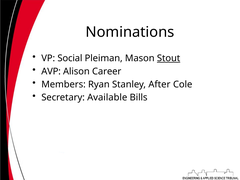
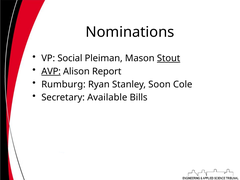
AVP underline: none -> present
Career: Career -> Report
Members: Members -> Rumburg
After: After -> Soon
